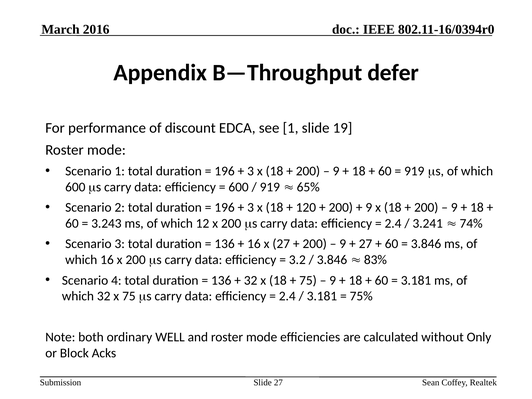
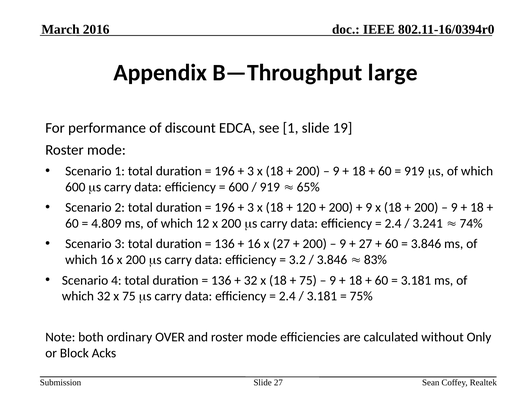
defer: defer -> large
3.243: 3.243 -> 4.809
WELL: WELL -> OVER
